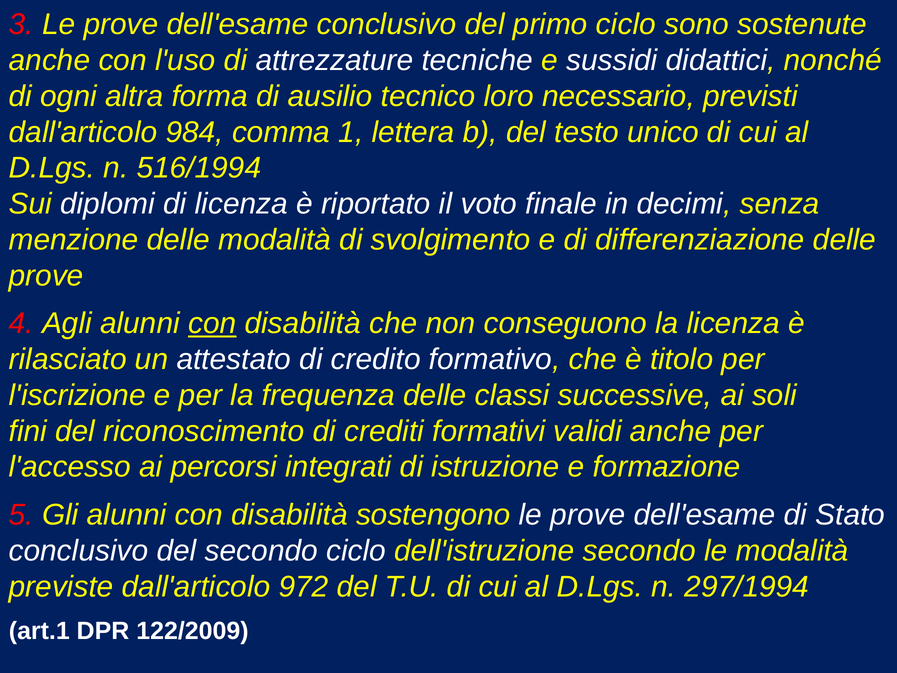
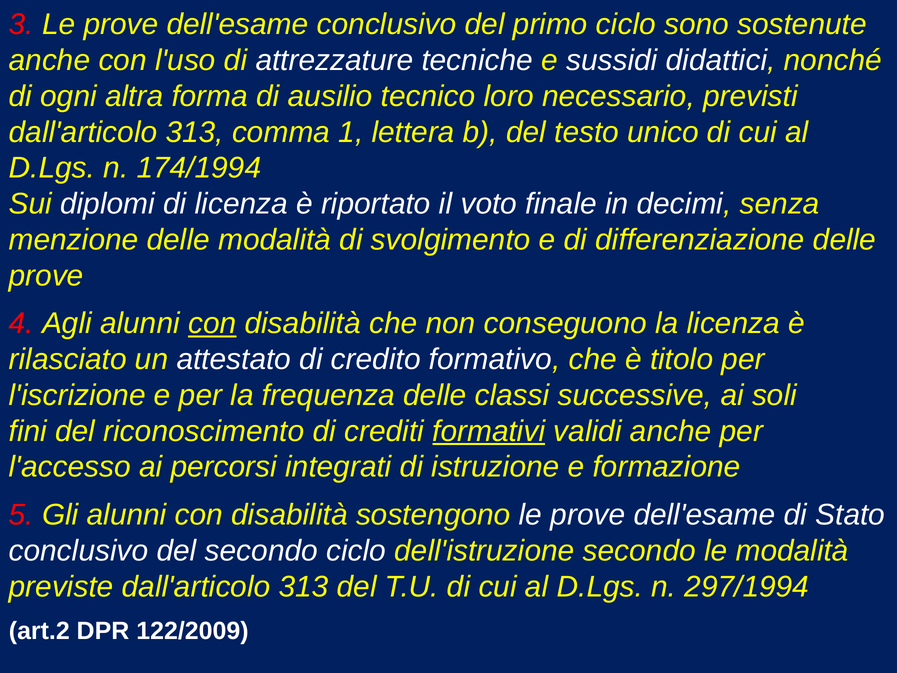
984 at (195, 132): 984 -> 313
516/1994: 516/1994 -> 174/1994
formativi underline: none -> present
previste dall'articolo 972: 972 -> 313
art.1: art.1 -> art.2
